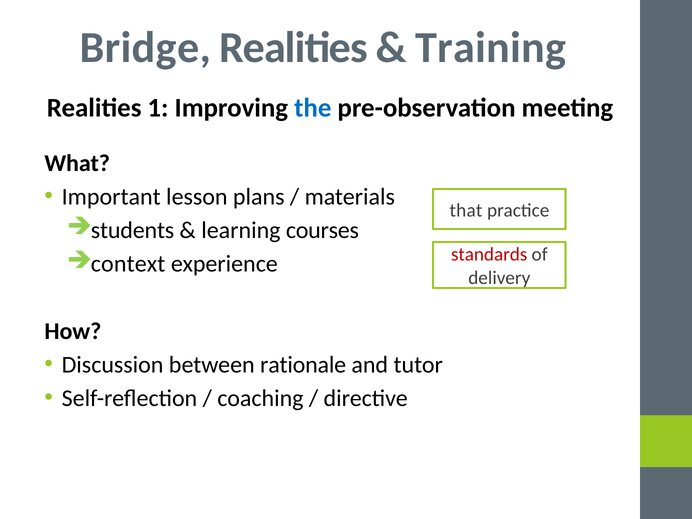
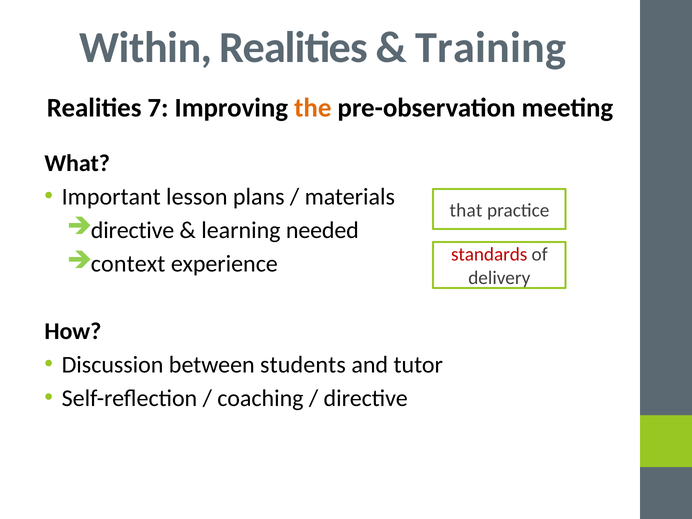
Bridge: Bridge -> Within
1: 1 -> 7
the colour: blue -> orange
students at (133, 230): students -> directive
courses: courses -> needed
rationale: rationale -> students
